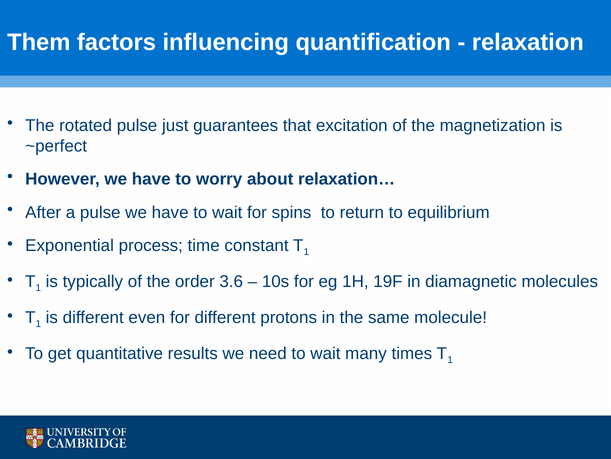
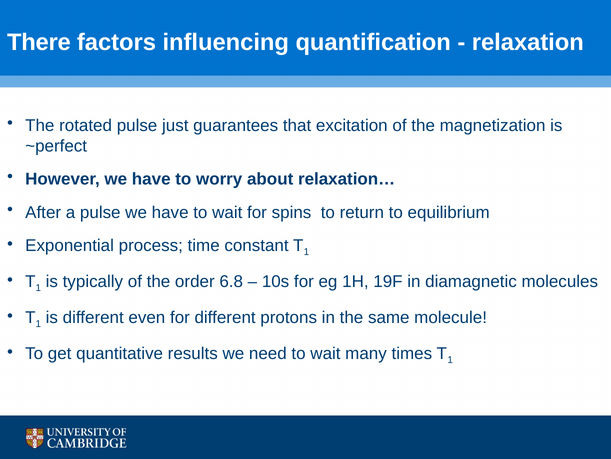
Them: Them -> There
3.6: 3.6 -> 6.8
